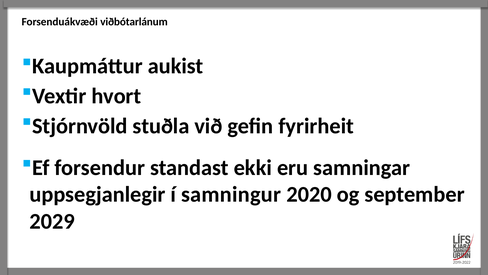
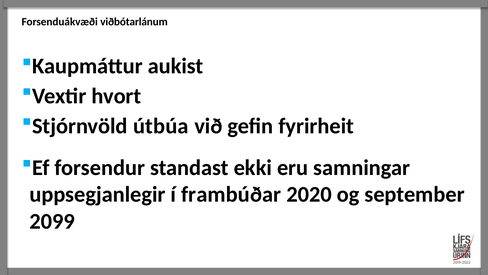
stuðla: stuðla -> útbúa
samningur: samningur -> frambúðar
2029: 2029 -> 2099
